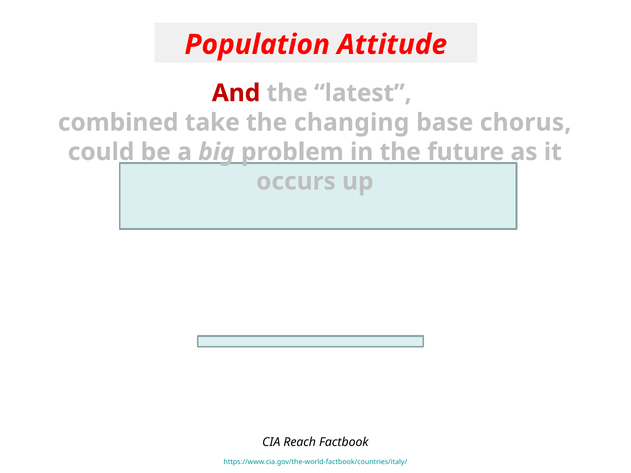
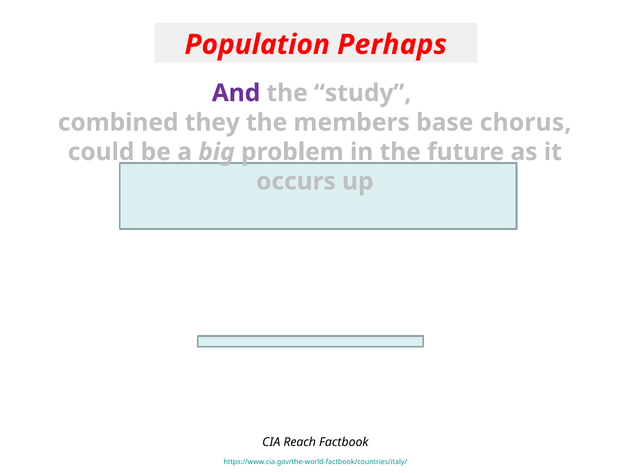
Attitude: Attitude -> Perhaps
And colour: red -> purple
latest: latest -> study
take: take -> they
changing: changing -> members
